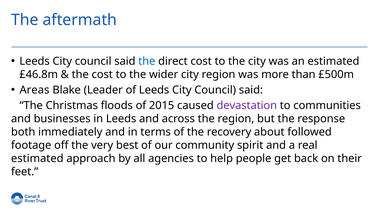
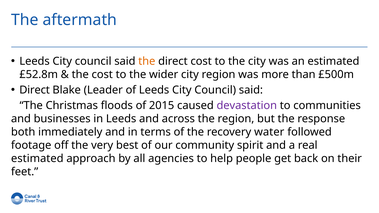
the at (147, 61) colour: blue -> orange
£46.8m: £46.8m -> £52.8m
Areas at (34, 90): Areas -> Direct
about: about -> water
